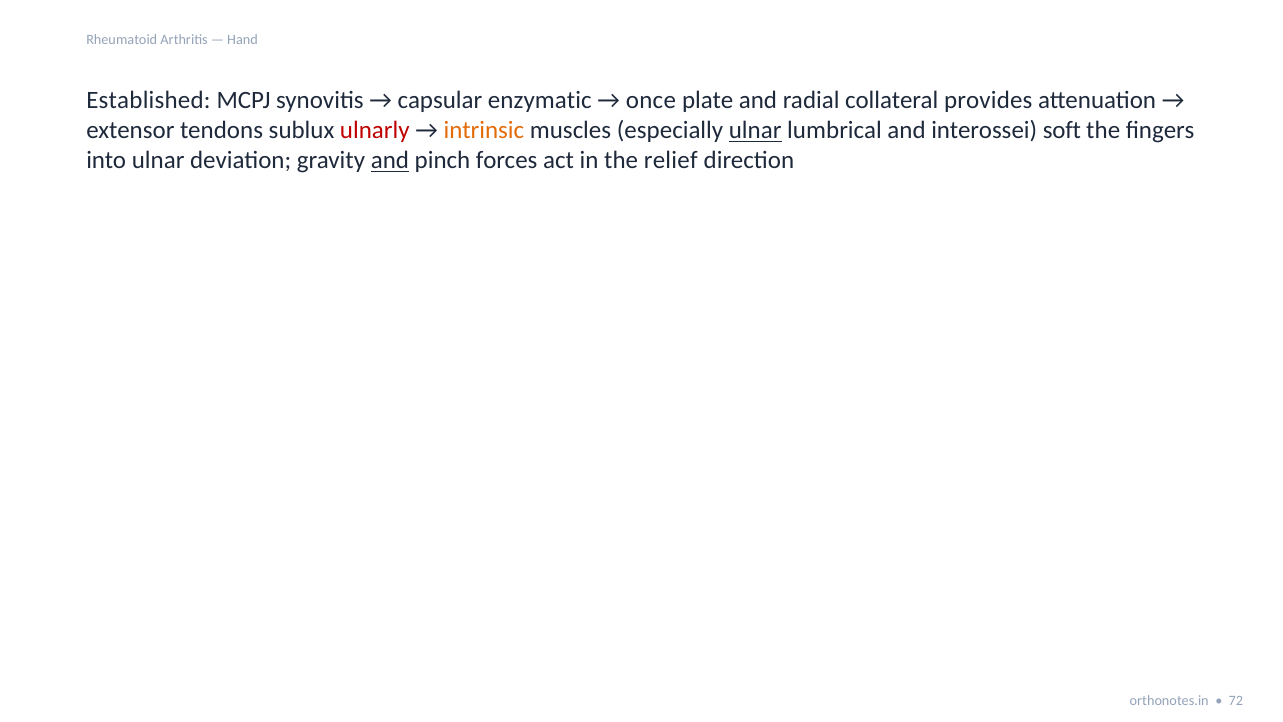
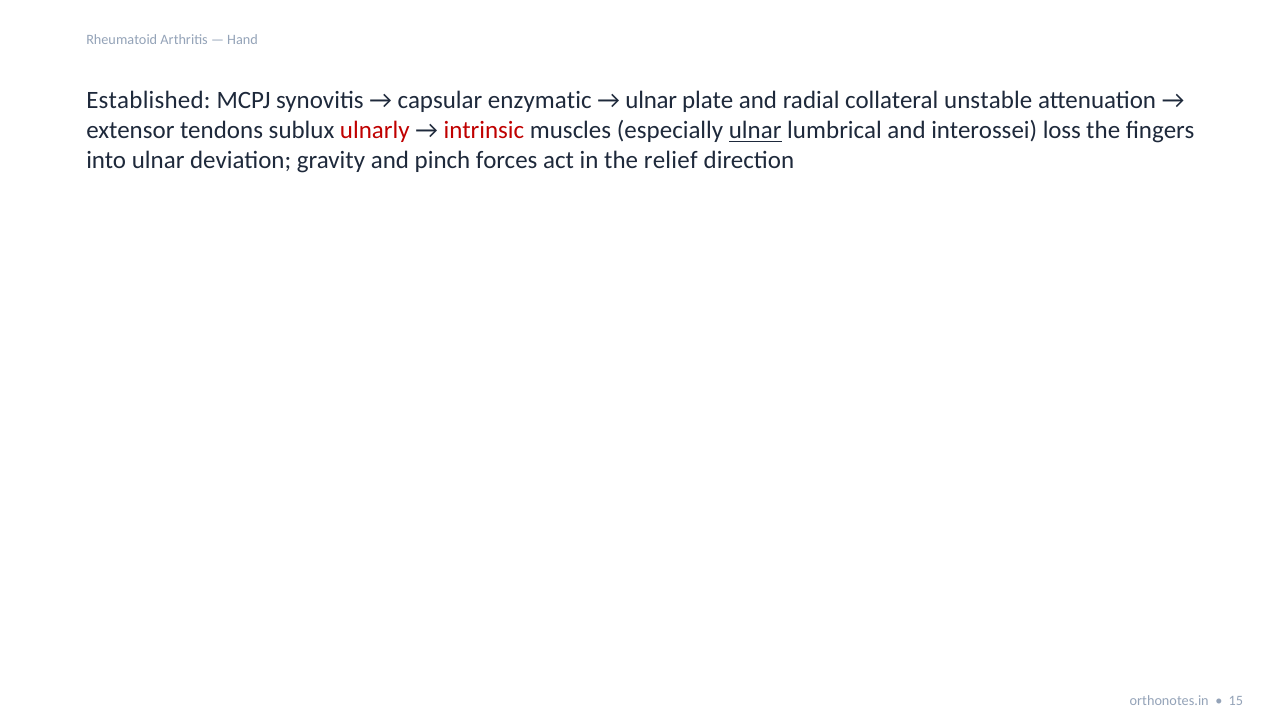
once at (651, 101): once -> ulnar
provides: provides -> unstable
intrinsic colour: orange -> red
soft: soft -> loss
and at (390, 161) underline: present -> none
72: 72 -> 15
